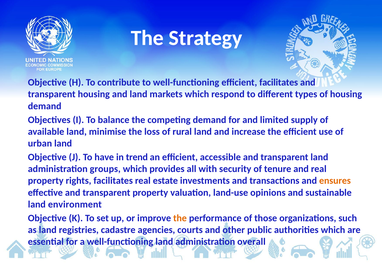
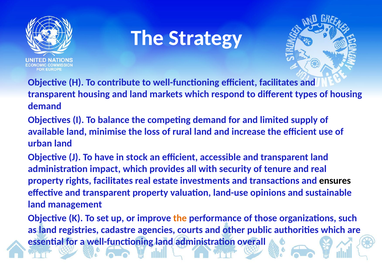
trend: trend -> stock
groups: groups -> impact
ensures colour: orange -> black
environment: environment -> management
